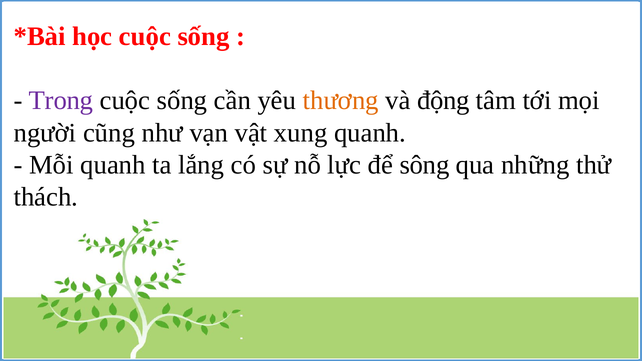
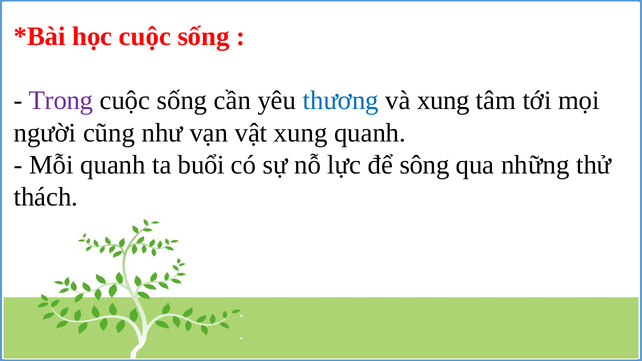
thương colour: orange -> blue
và động: động -> xung
lắng: lắng -> buổi
